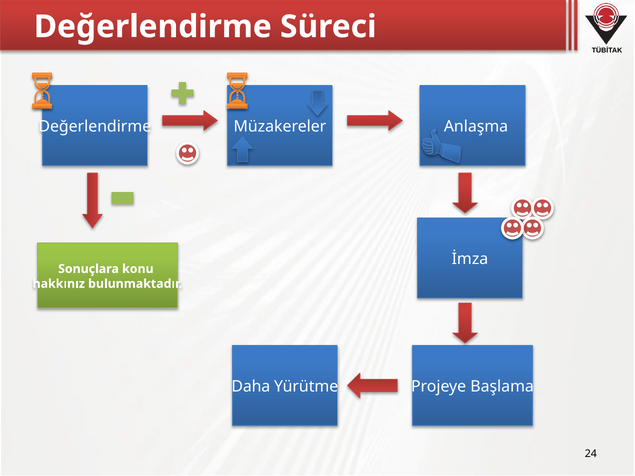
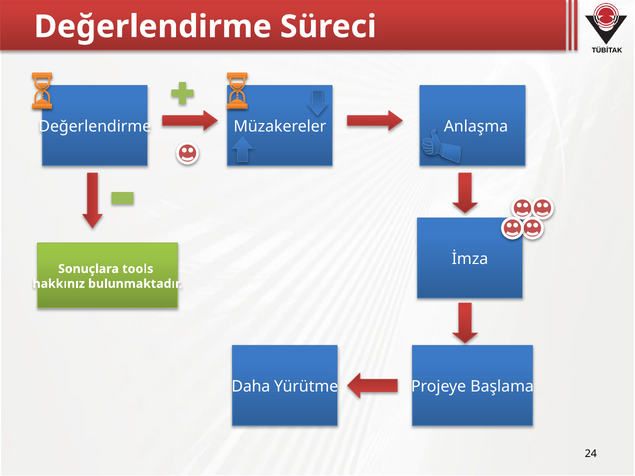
konu: konu -> tools
